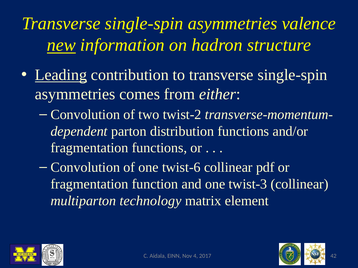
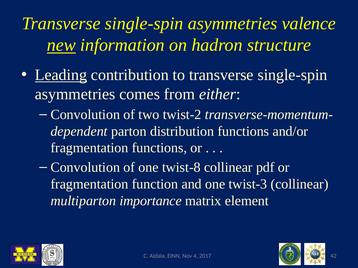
twist-6: twist-6 -> twist-8
technology: technology -> importance
